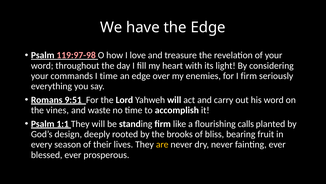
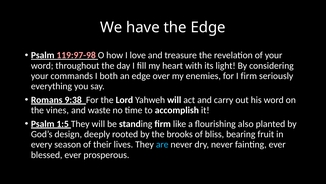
I time: time -> both
9:51: 9:51 -> 9:38
1:1: 1:1 -> 1:5
calls: calls -> also
are colour: yellow -> light blue
